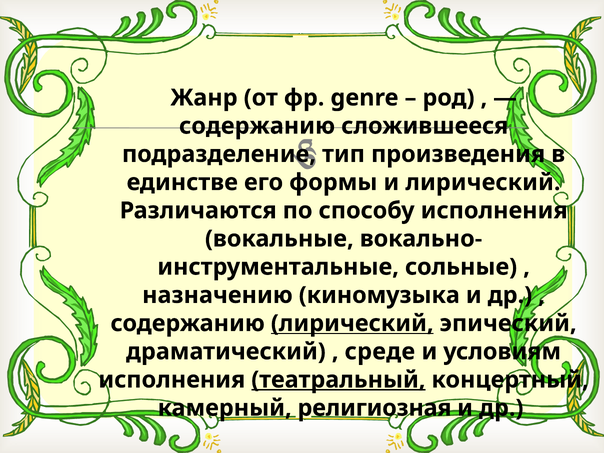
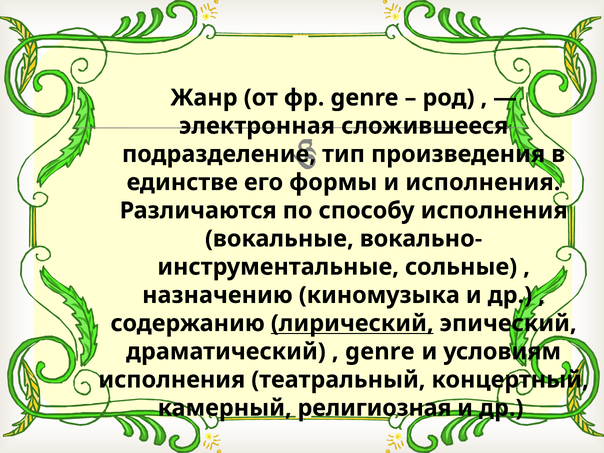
содержанию at (257, 126): содержанию -> электронная
и лирический: лирический -> исполнения
среде at (380, 352): среде -> genre
театральный underline: present -> none
